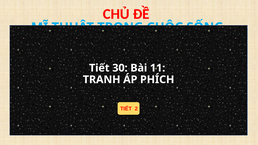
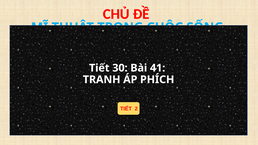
11: 11 -> 41
